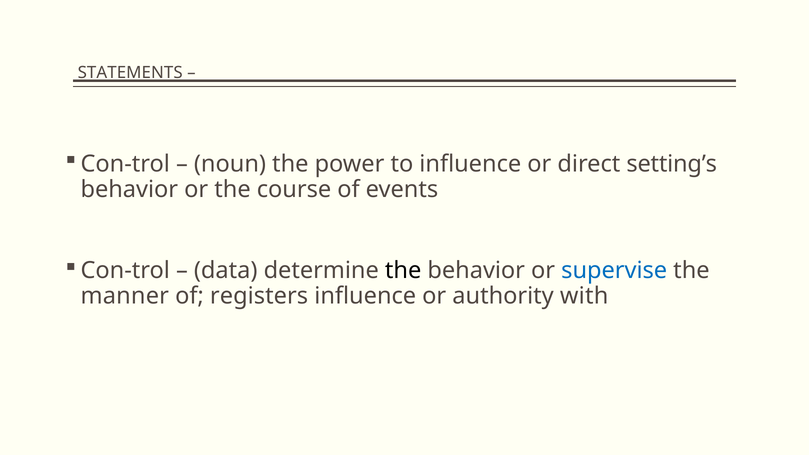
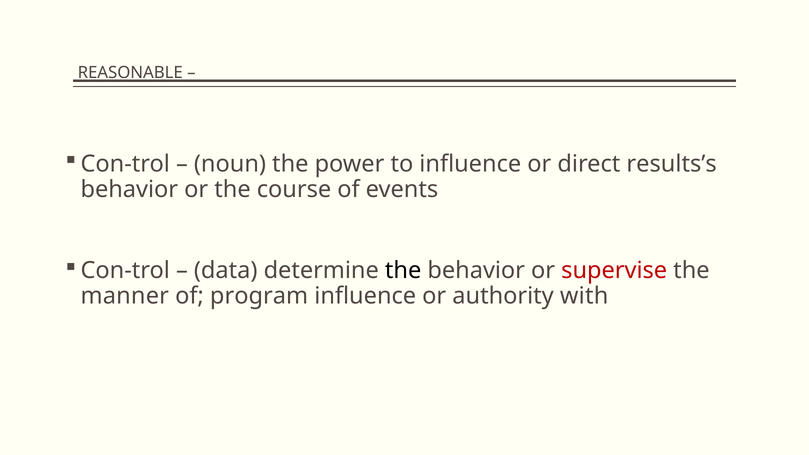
STATEMENTS: STATEMENTS -> REASONABLE
setting’s: setting’s -> results’s
supervise colour: blue -> red
registers: registers -> program
